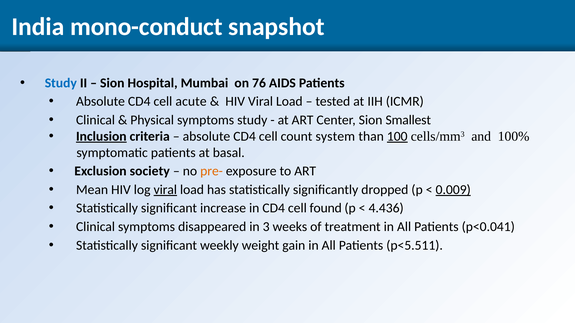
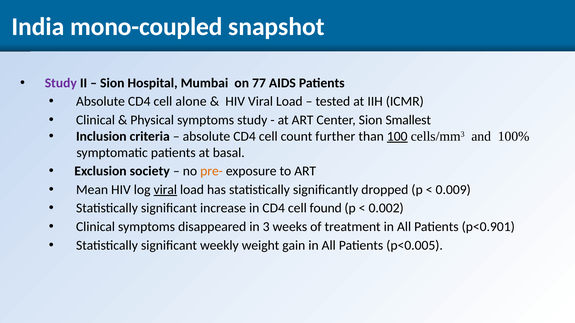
mono-conduct: mono-conduct -> mono-coupled
Study at (61, 83) colour: blue -> purple
76: 76 -> 77
acute: acute -> alone
Inclusion underline: present -> none
system: system -> further
0.009 underline: present -> none
4.436: 4.436 -> 0.002
p<0.041: p<0.041 -> p<0.901
p<5.511: p<5.511 -> p<0.005
